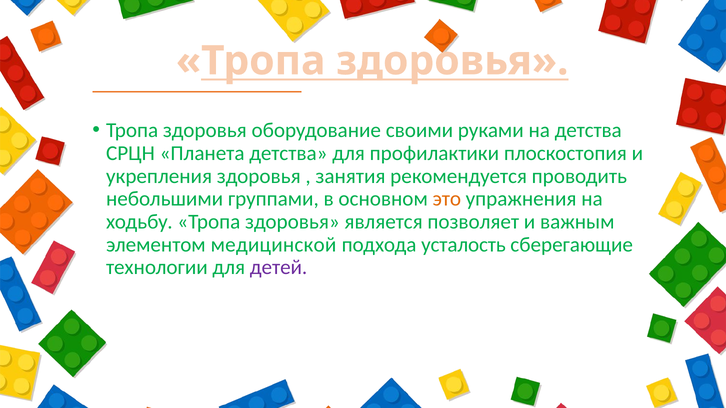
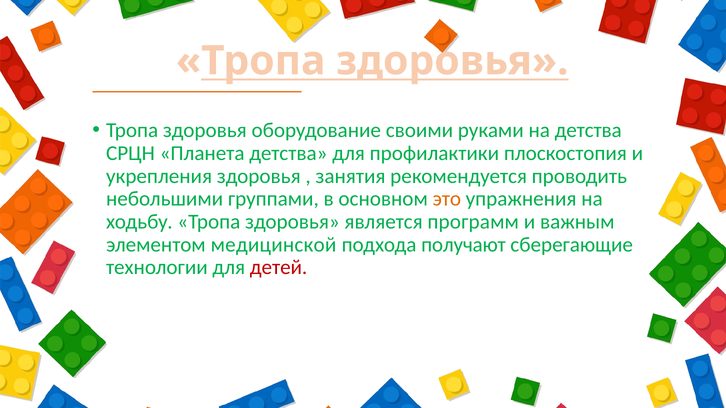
позволяет: позволяет -> программ
усталость: усталость -> получают
детей colour: purple -> red
